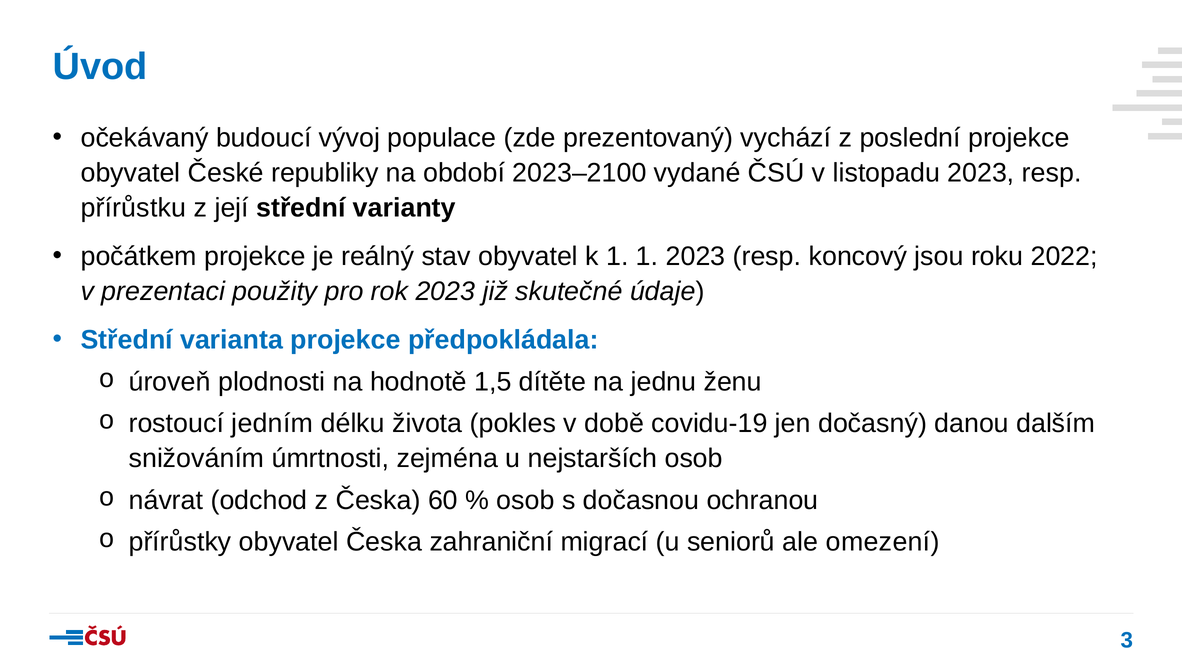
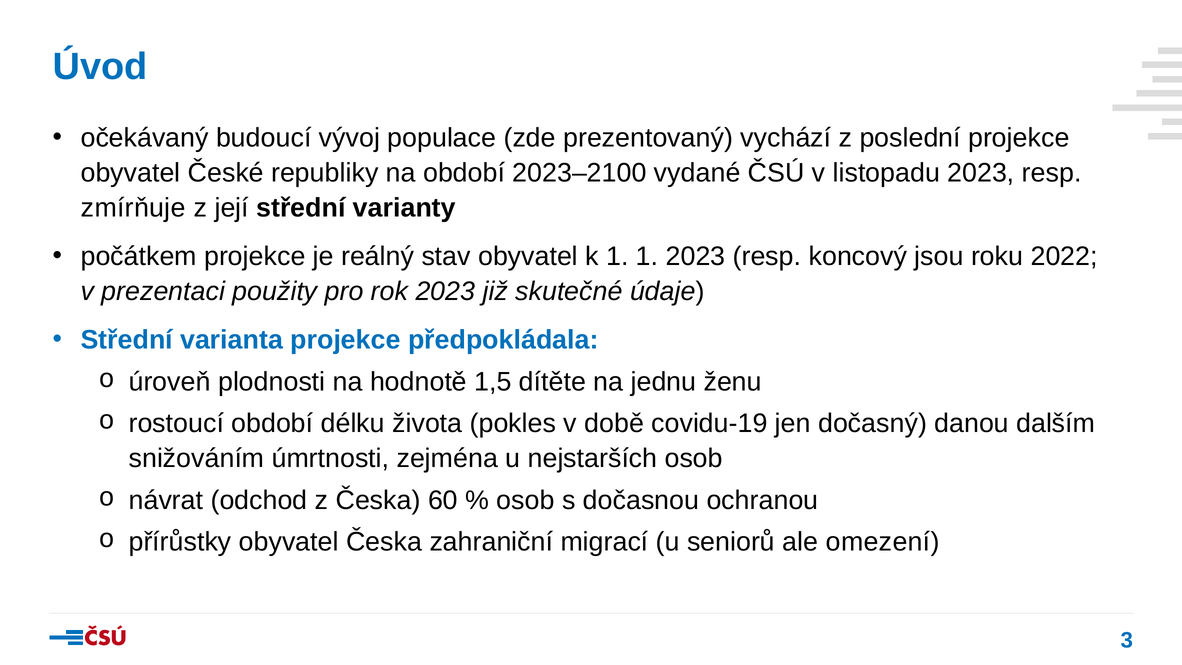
přírůstku: přírůstku -> zmírňuje
rostoucí jedním: jedním -> období
